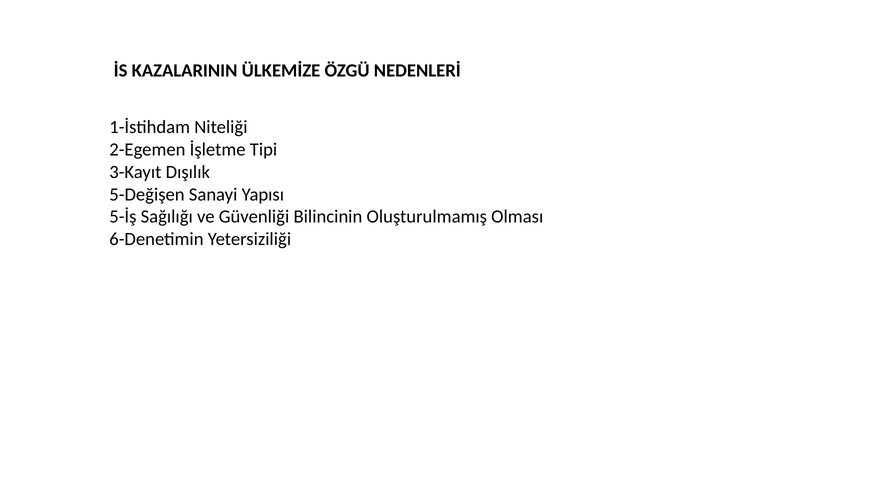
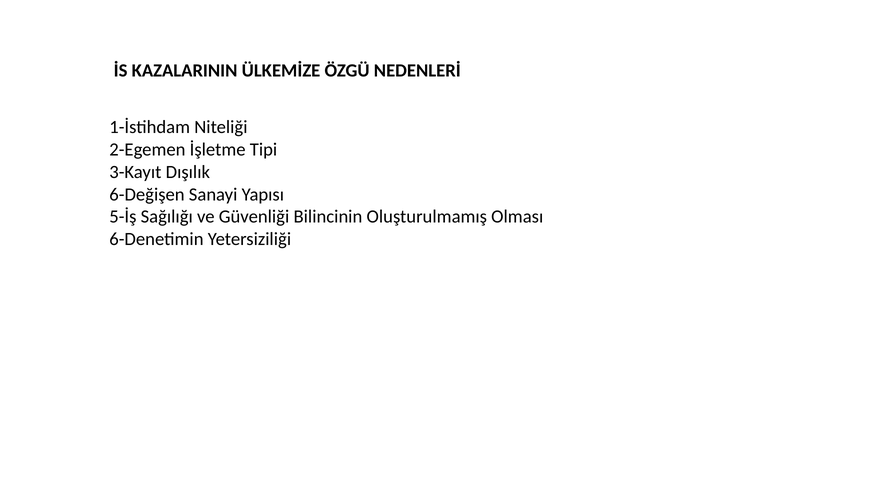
5-Değişen: 5-Değişen -> 6-Değişen
